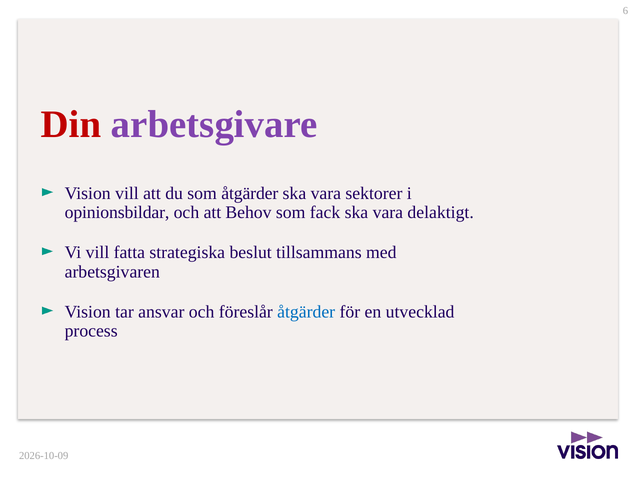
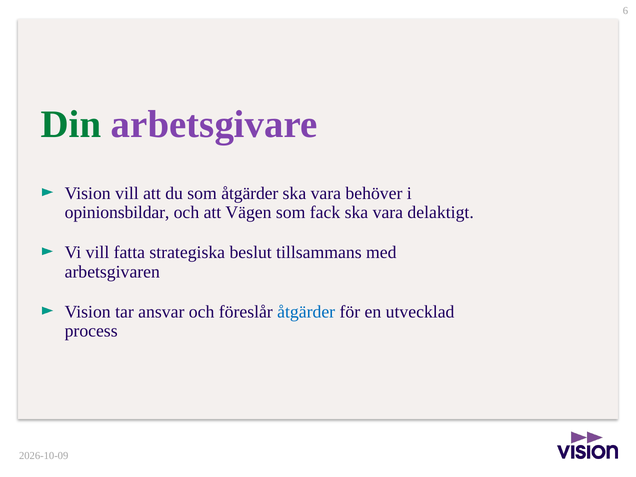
Din colour: red -> green
sektorer: sektorer -> behöver
Behov: Behov -> Vägen
